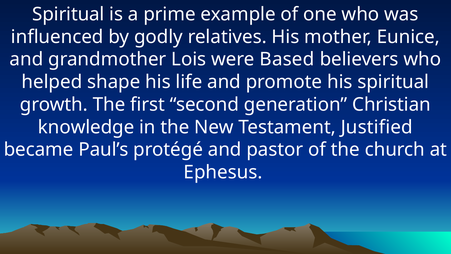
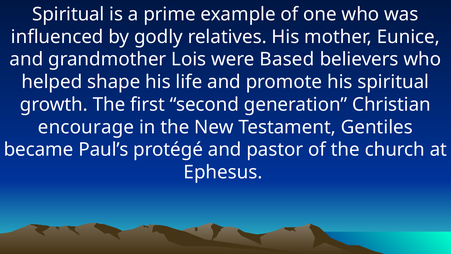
knowledge: knowledge -> encourage
Justified: Justified -> Gentiles
